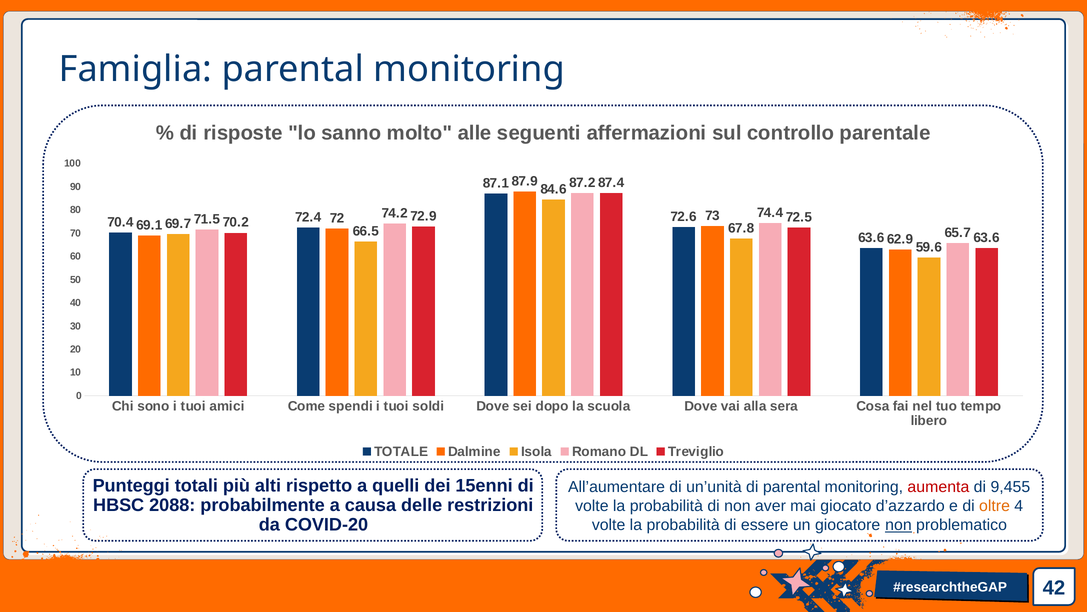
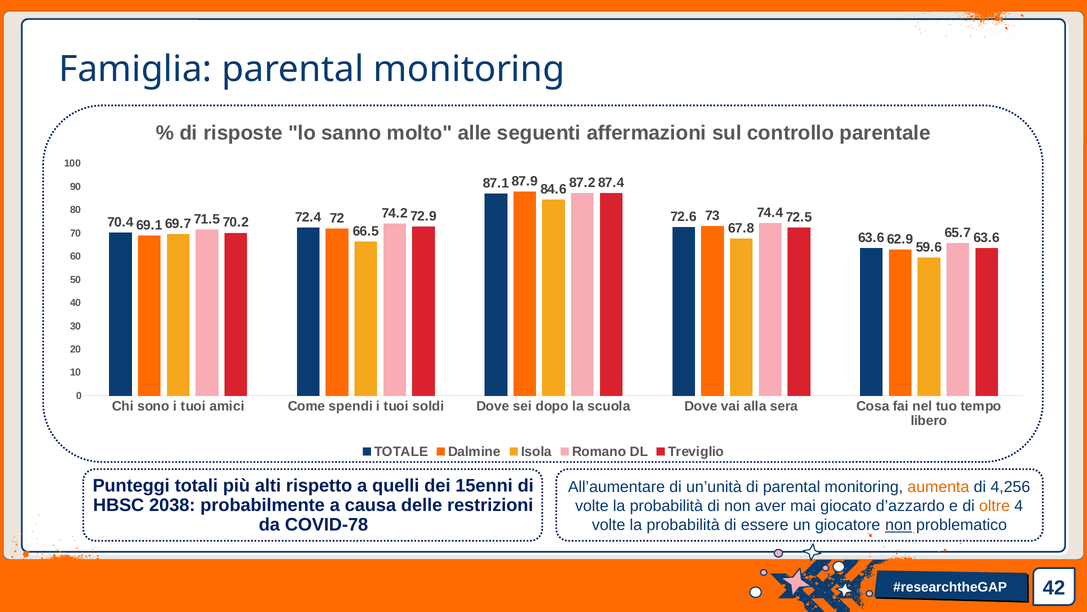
aumenta colour: red -> orange
9,455: 9,455 -> 4,256
2088: 2088 -> 2038
COVID-20: COVID-20 -> COVID-78
